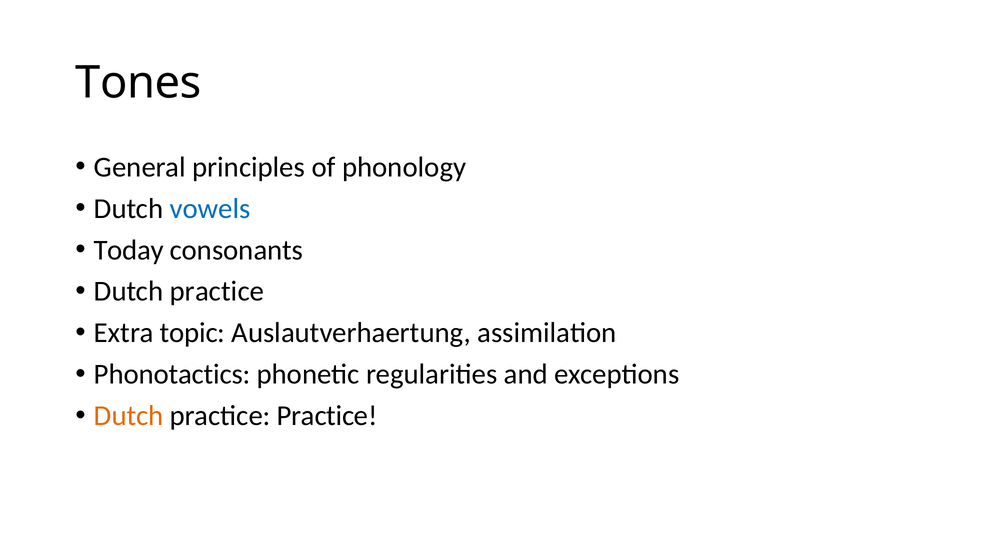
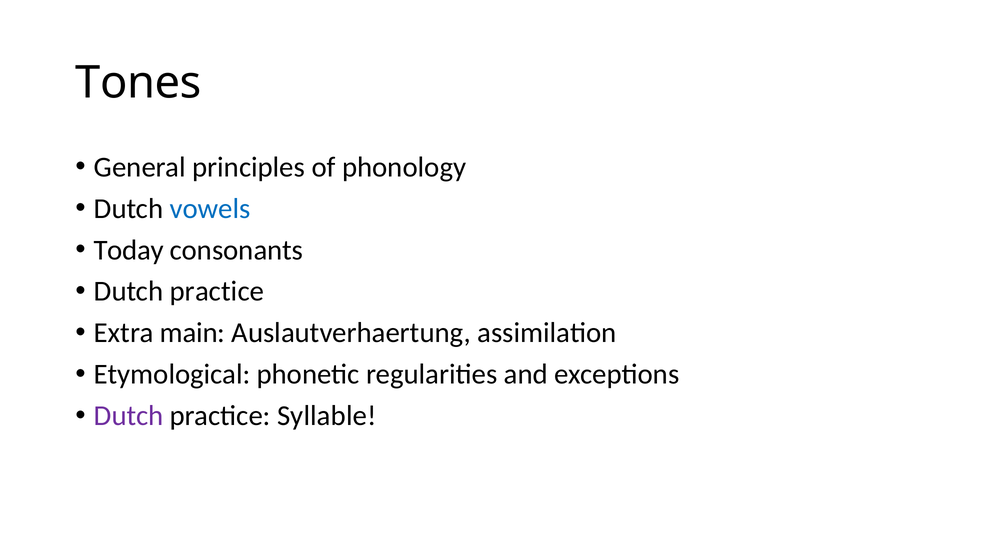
topic: topic -> main
Phonotactics: Phonotactics -> Etymological
Dutch at (129, 416) colour: orange -> purple
practice Practice: Practice -> Syllable
